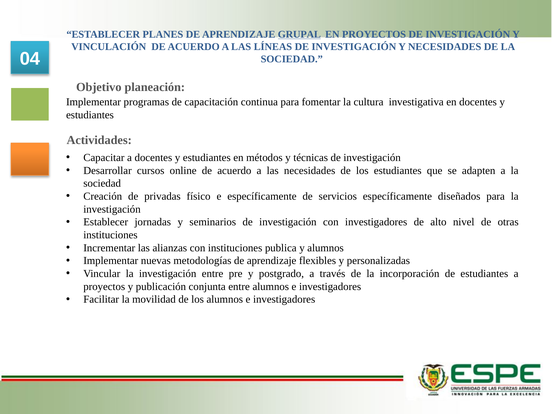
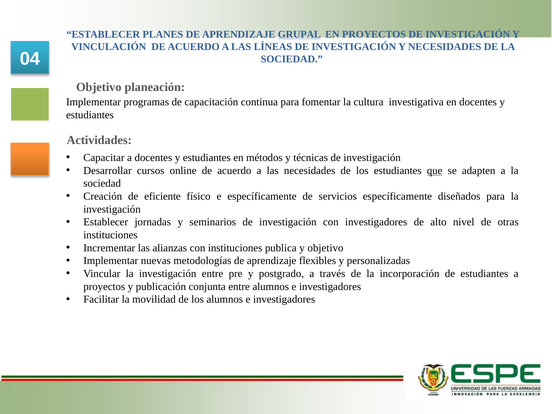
que underline: none -> present
privadas: privadas -> eficiente
y alumnos: alumnos -> objetivo
